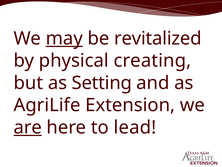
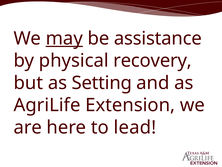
revitalized: revitalized -> assistance
creating: creating -> recovery
are underline: present -> none
